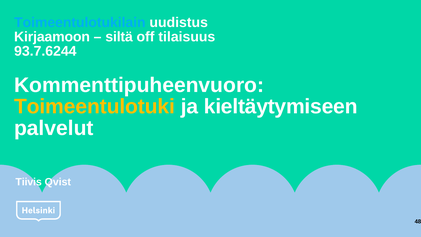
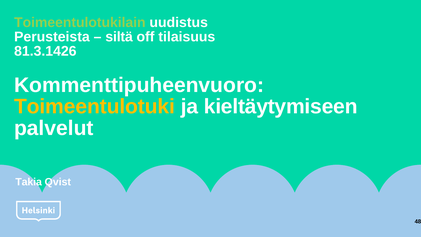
Toimeentulotukilain colour: light blue -> light green
Kirjaamoon: Kirjaamoon -> Perusteista
93.7.6244: 93.7.6244 -> 81.3.1426
Tiivis: Tiivis -> Takia
